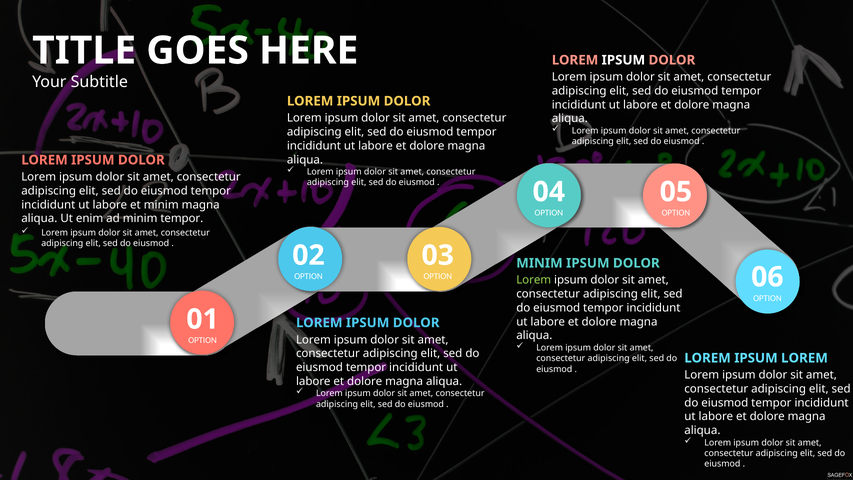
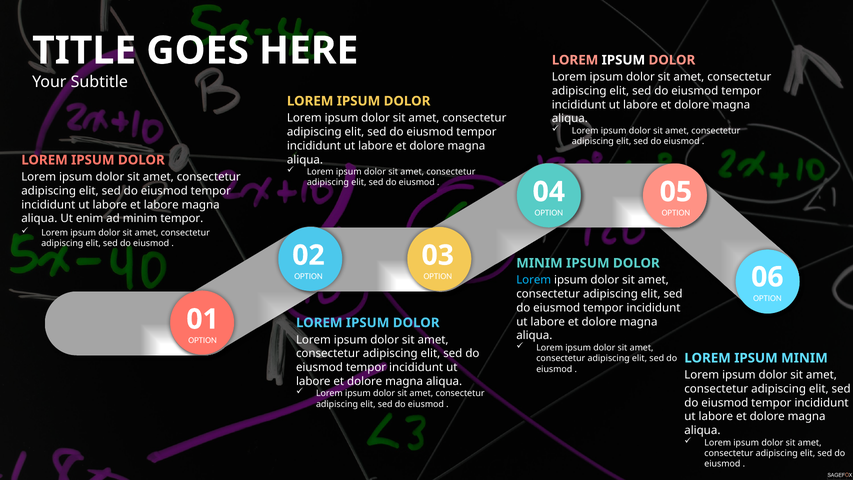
et minim: minim -> labore
Lorem at (534, 280) colour: light green -> light blue
IPSUM LOREM: LOREM -> MINIM
